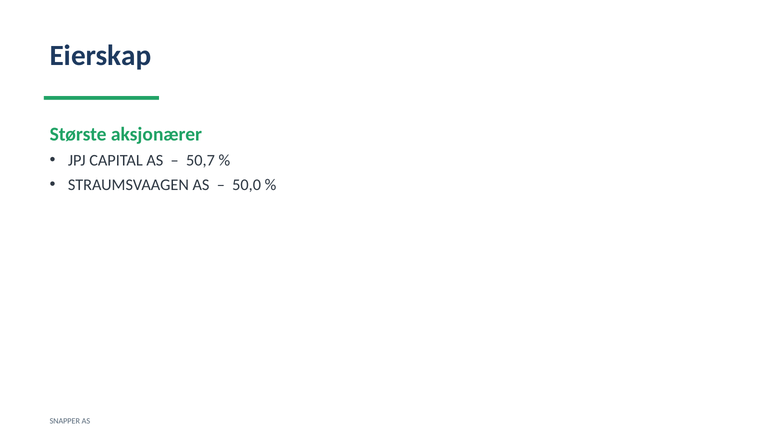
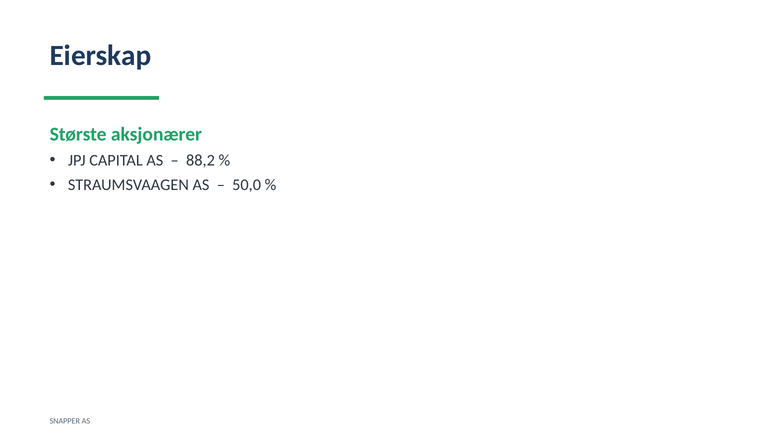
50,7: 50,7 -> 88,2
